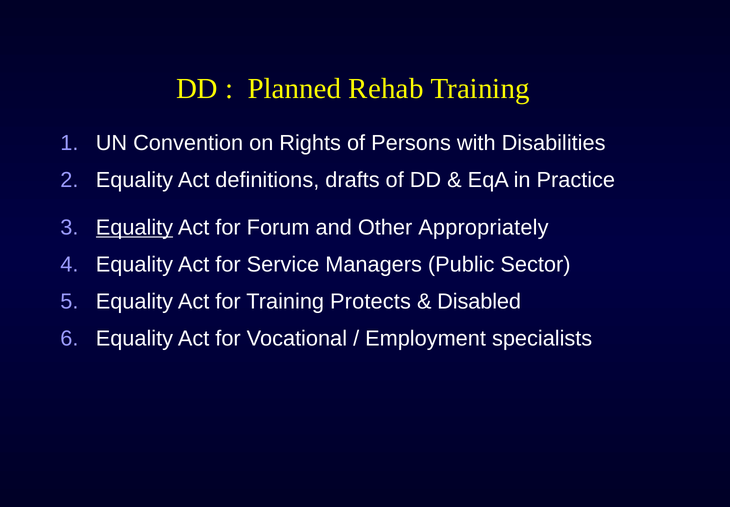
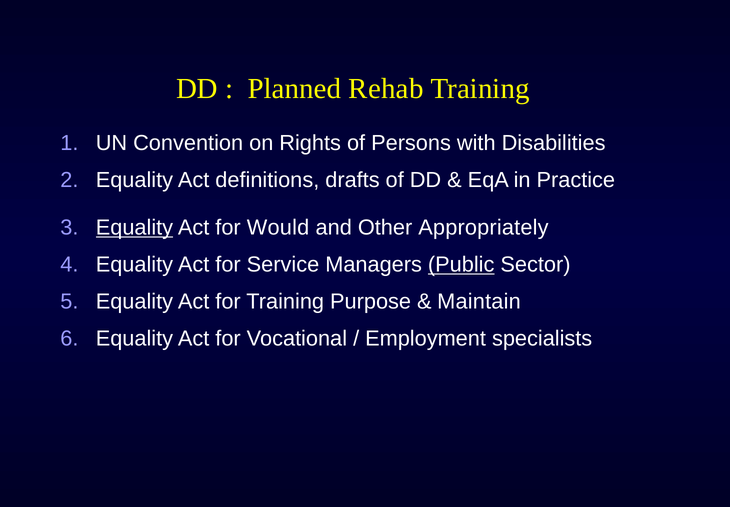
Forum: Forum -> Would
Public underline: none -> present
Protects: Protects -> Purpose
Disabled: Disabled -> Maintain
